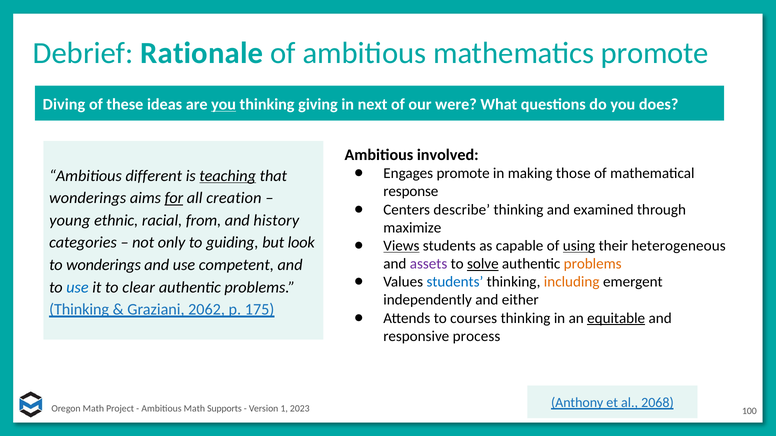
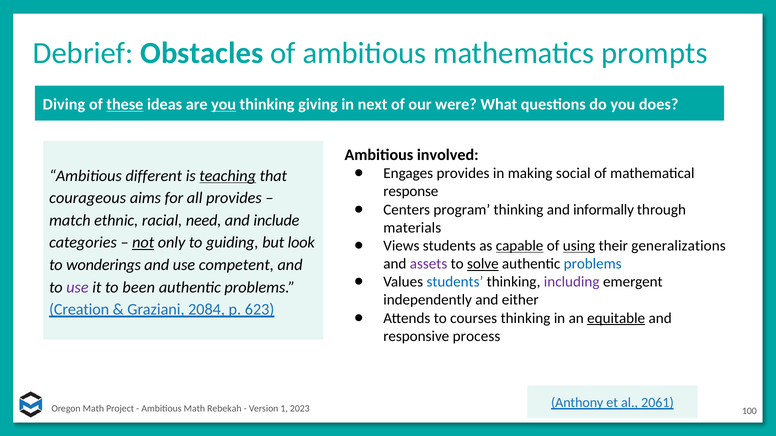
Rationale: Rationale -> Obstacles
mathematics promote: promote -> prompts
these underline: none -> present
Engages promote: promote -> provides
those: those -> social
wonderings at (88, 198): wonderings -> courageous
for underline: present -> none
all creation: creation -> provides
describe: describe -> program
examined: examined -> informally
young: young -> match
from: from -> need
history: history -> include
maximize: maximize -> materials
not underline: none -> present
Views underline: present -> none
capable underline: none -> present
heterogeneous: heterogeneous -> generalizations
problems at (593, 264) colour: orange -> blue
including colour: orange -> purple
use at (77, 288) colour: blue -> purple
clear: clear -> been
Thinking at (79, 310): Thinking -> Creation
2062: 2062 -> 2084
175: 175 -> 623
2068: 2068 -> 2061
Supports: Supports -> Rebekah
